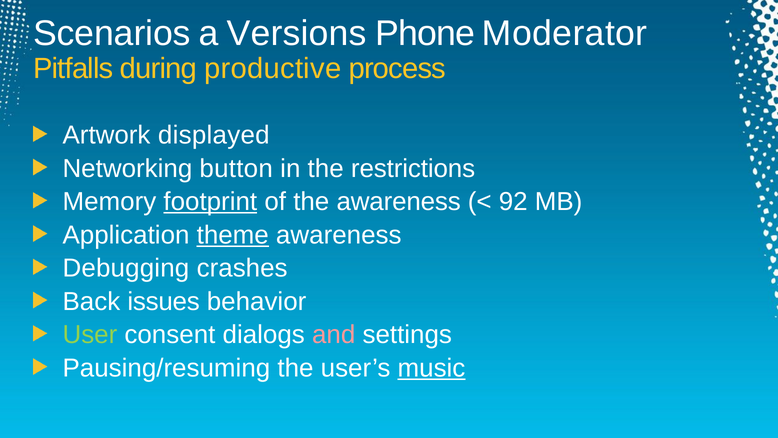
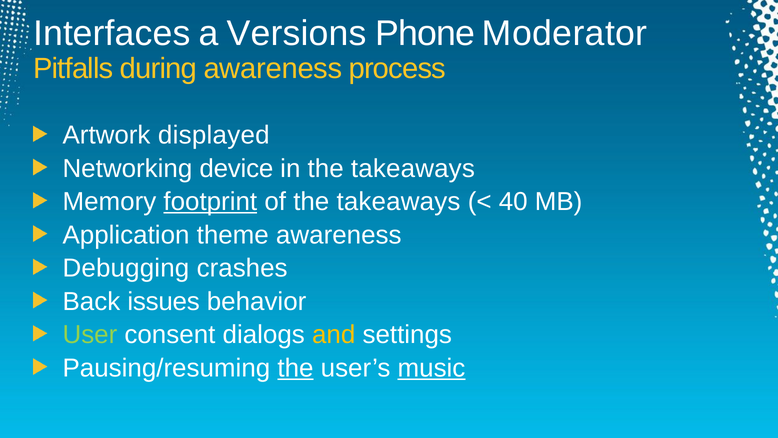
Scenarios: Scenarios -> Interfaces
during productive: productive -> awareness
button: button -> device
in the restrictions: restrictions -> takeaways
of the awareness: awareness -> takeaways
92: 92 -> 40
theme underline: present -> none
and colour: pink -> yellow
the at (295, 368) underline: none -> present
